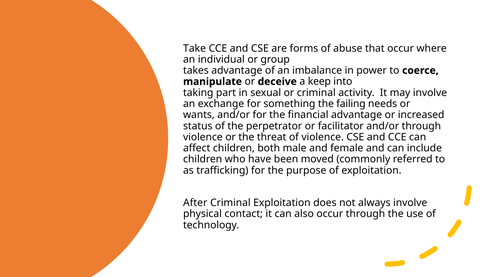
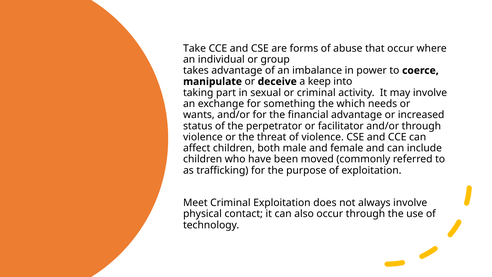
failing: failing -> which
After: After -> Meet
